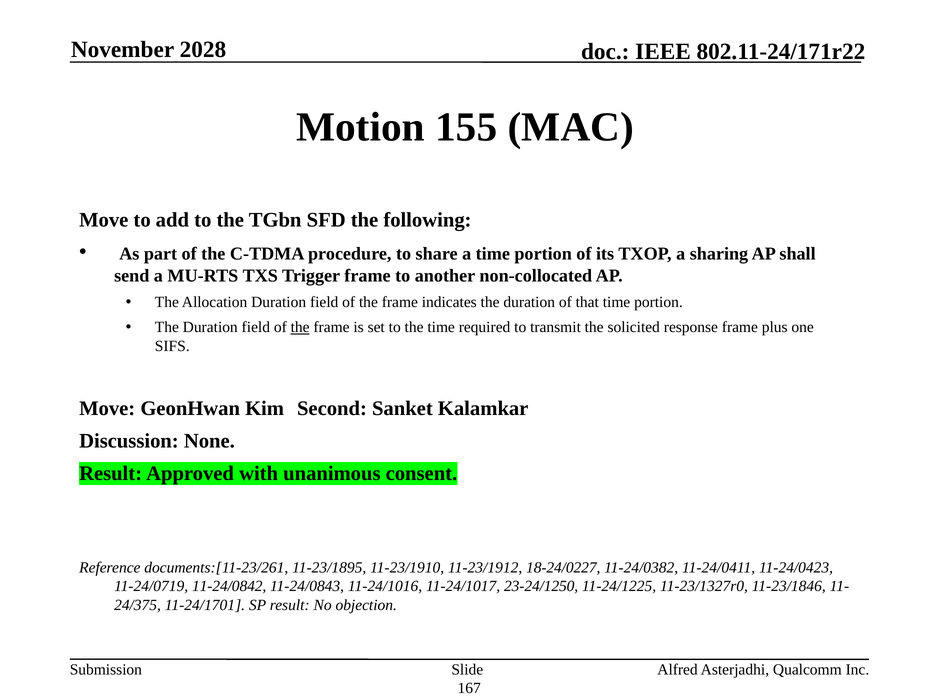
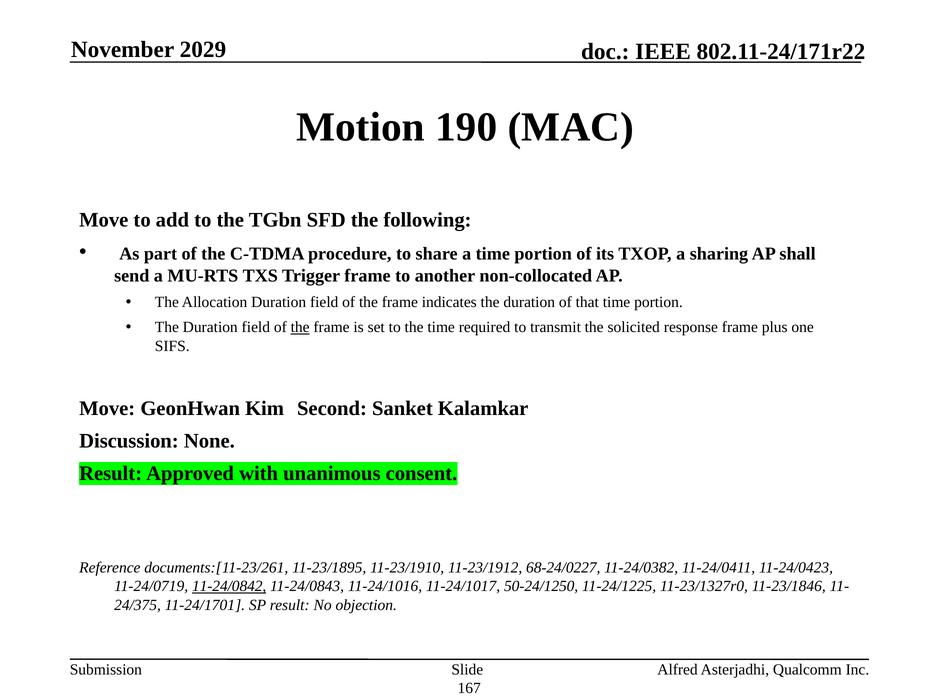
2028: 2028 -> 2029
155: 155 -> 190
18-24/0227: 18-24/0227 -> 68-24/0227
11-24/0842 underline: none -> present
23-24/1250: 23-24/1250 -> 50-24/1250
